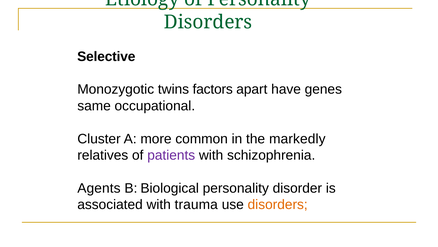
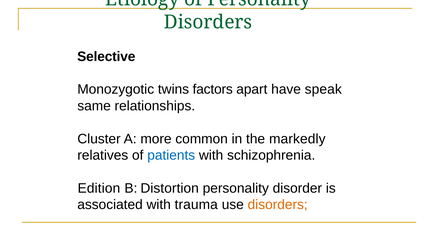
genes: genes -> speak
occupational: occupational -> relationships
patients colour: purple -> blue
Agents: Agents -> Edition
Biological: Biological -> Distortion
